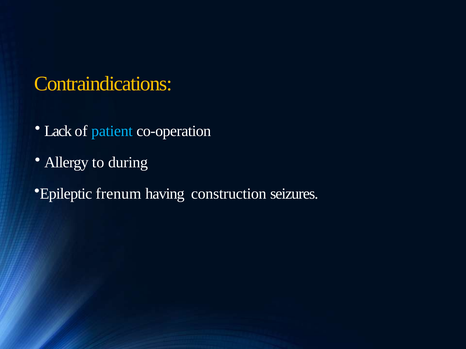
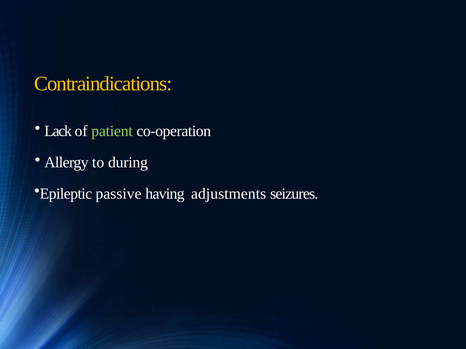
patient colour: light blue -> light green
frenum: frenum -> passive
construction: construction -> adjustments
